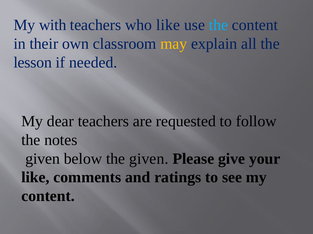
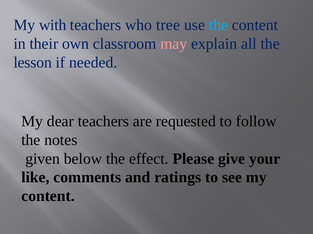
who like: like -> tree
may colour: yellow -> pink
the given: given -> effect
